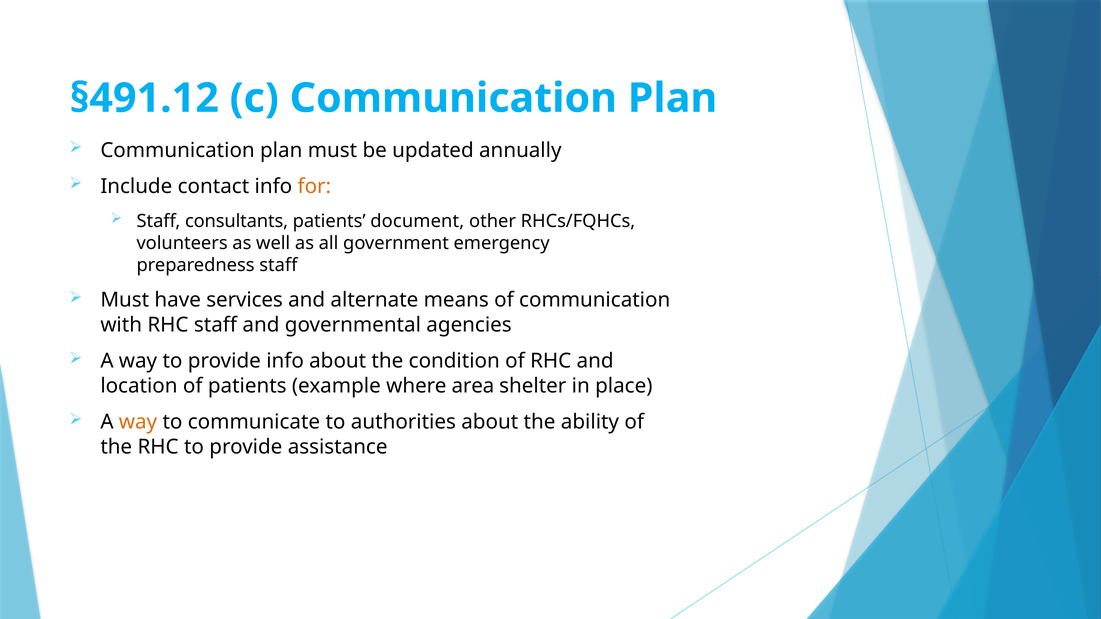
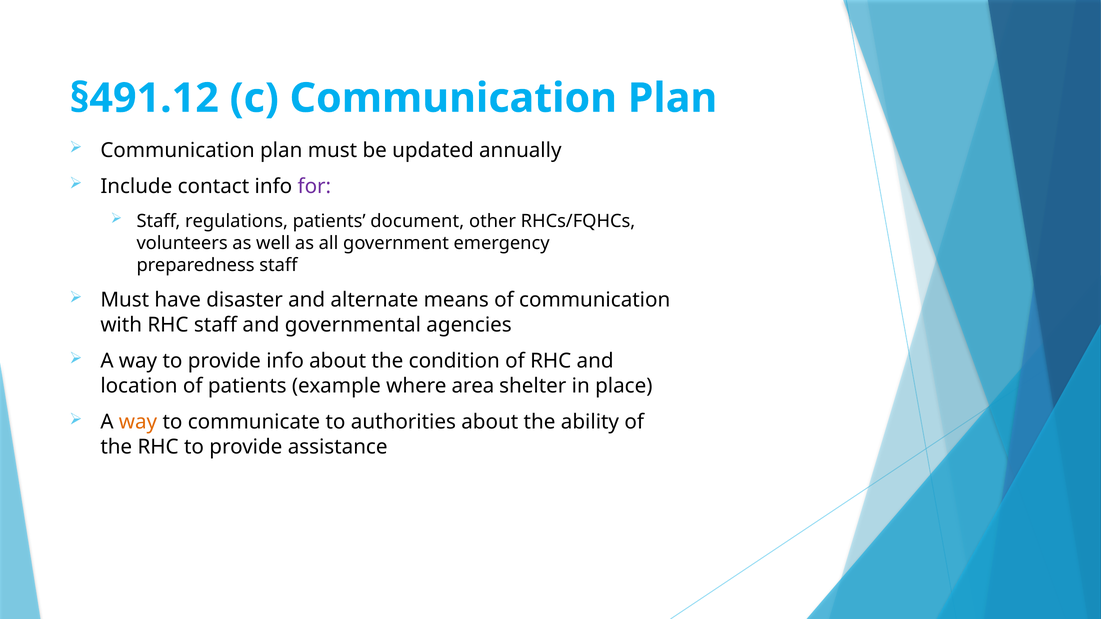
for colour: orange -> purple
consultants: consultants -> regulations
services: services -> disaster
